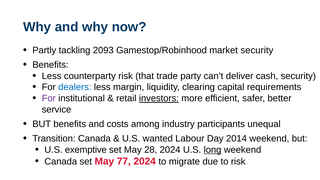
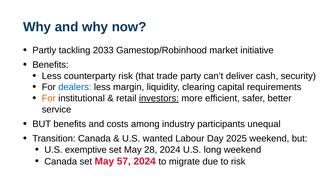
2093: 2093 -> 2033
market security: security -> initiative
For at (49, 98) colour: purple -> orange
2014: 2014 -> 2025
long underline: present -> none
77: 77 -> 57
